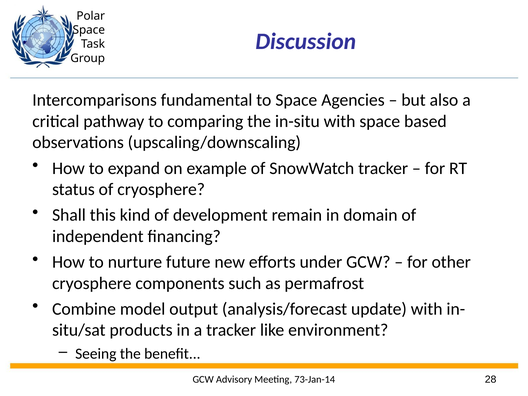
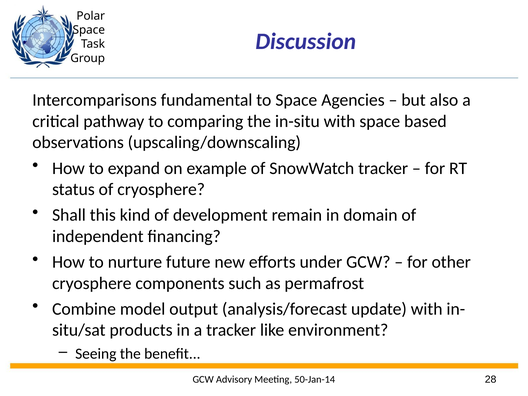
73-Jan-14: 73-Jan-14 -> 50-Jan-14
